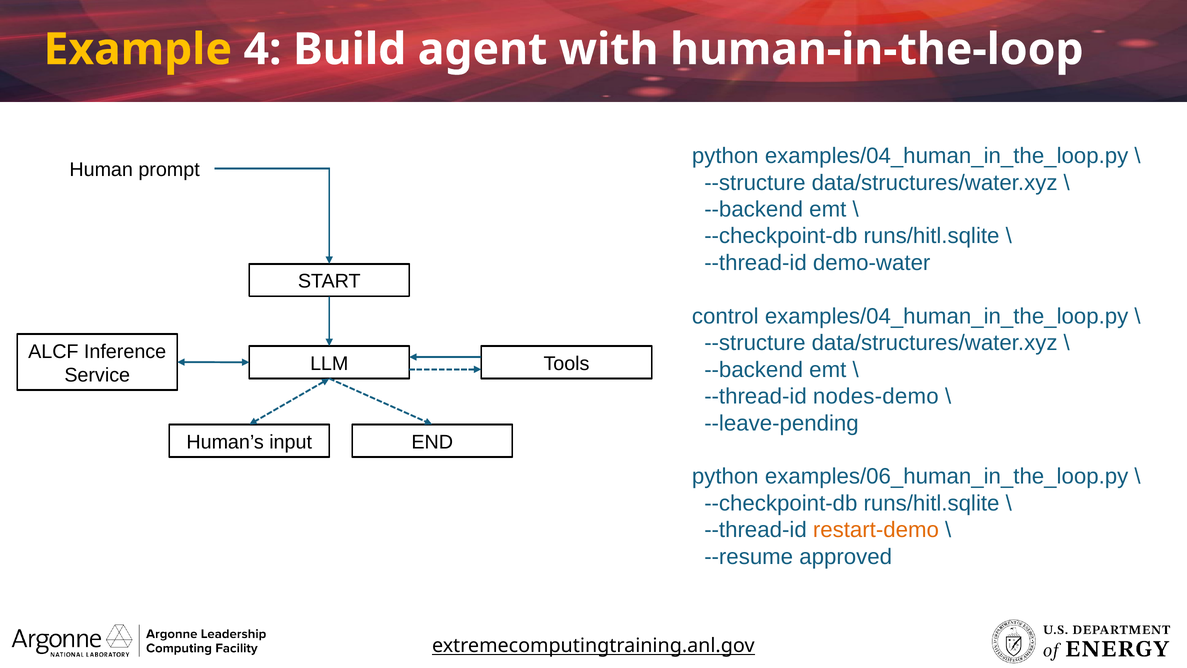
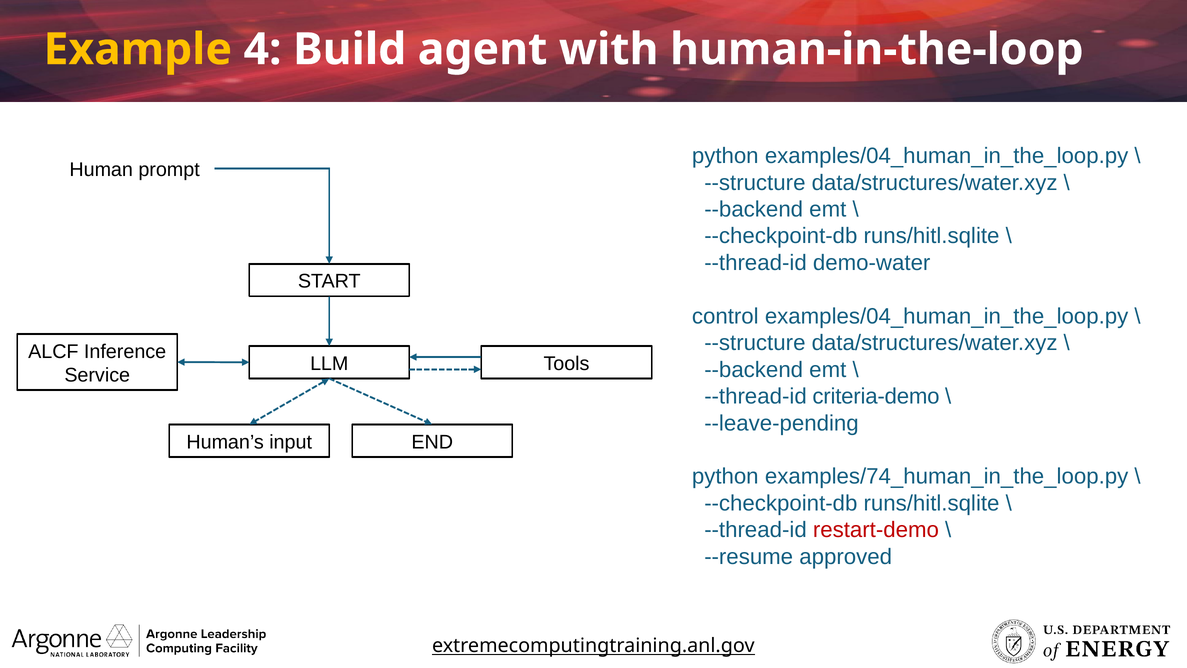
nodes-demo: nodes-demo -> criteria-demo
examples/06_human_in_the_loop.py: examples/06_human_in_the_loop.py -> examples/74_human_in_the_loop.py
restart-demo colour: orange -> red
